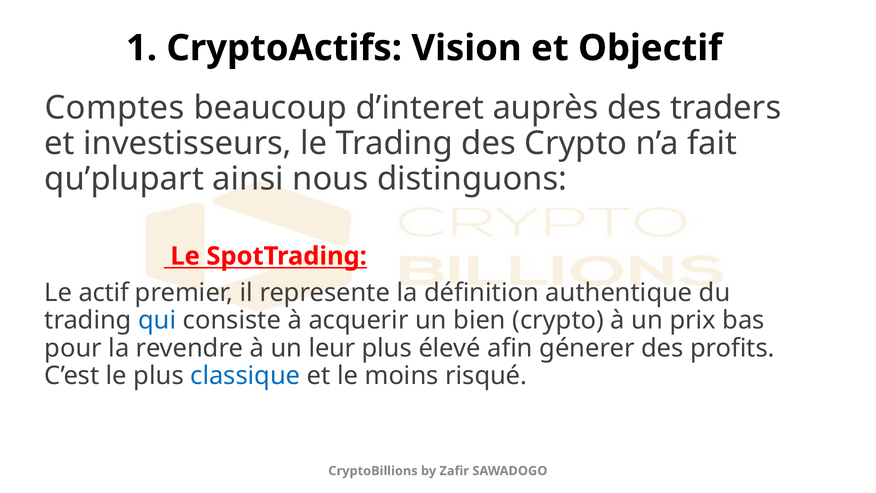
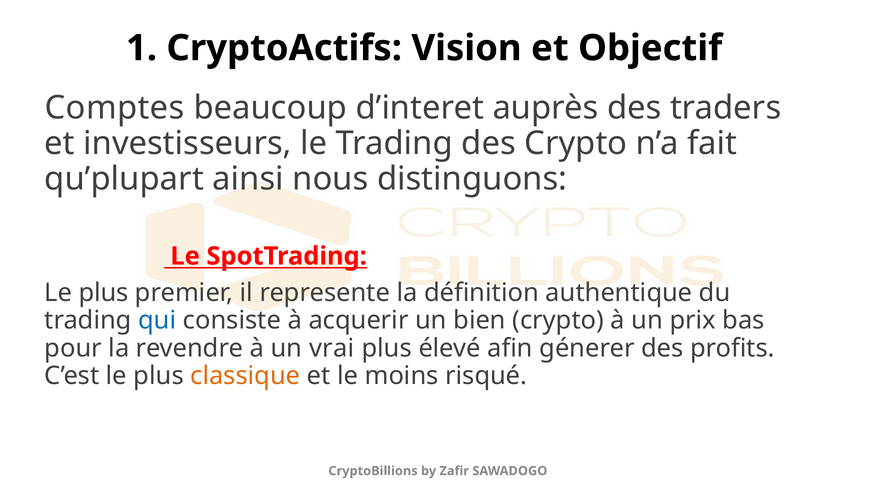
actif at (104, 293): actif -> plus
leur: leur -> vrai
classique colour: blue -> orange
